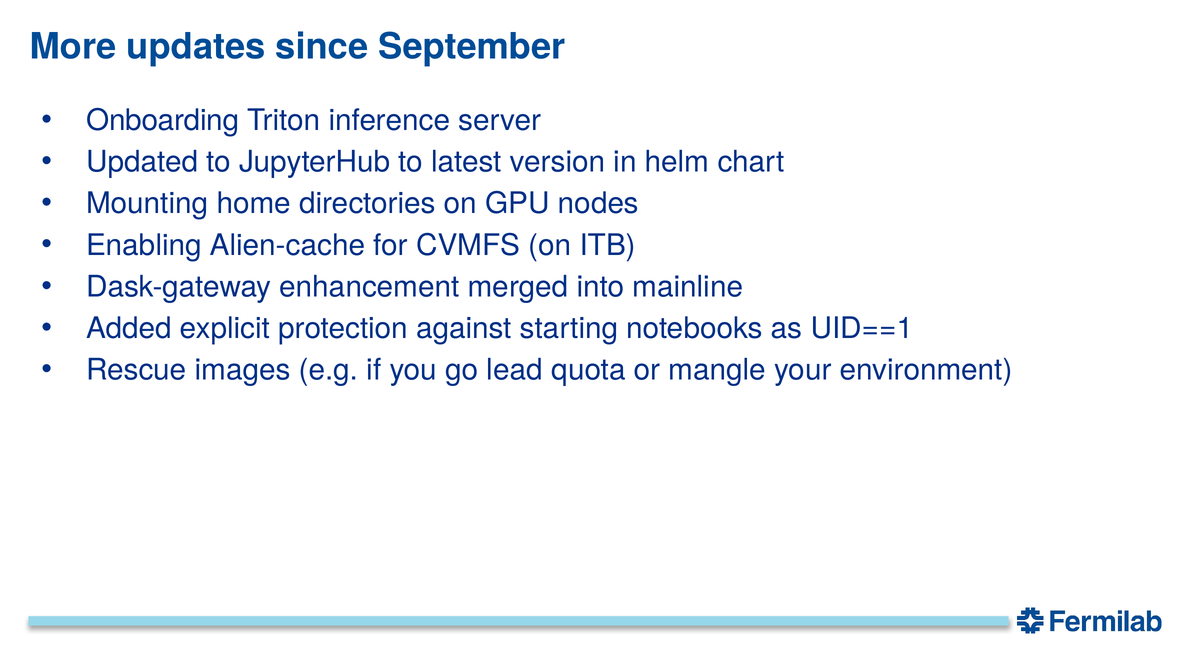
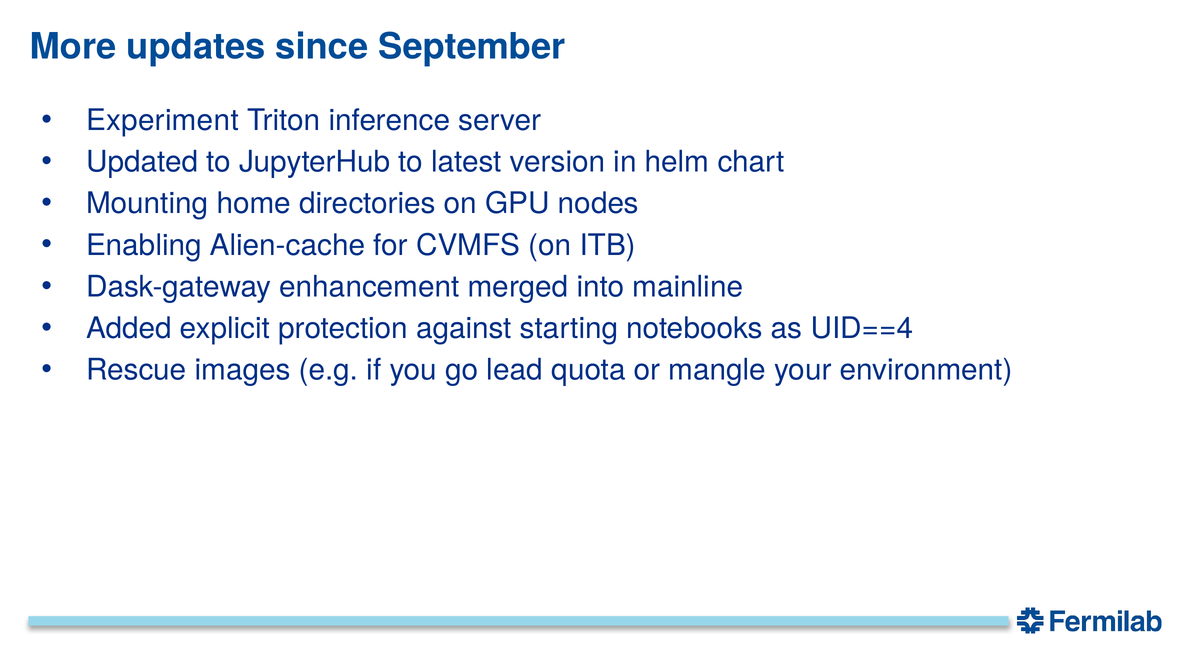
Onboarding: Onboarding -> Experiment
UID==1: UID==1 -> UID==4
